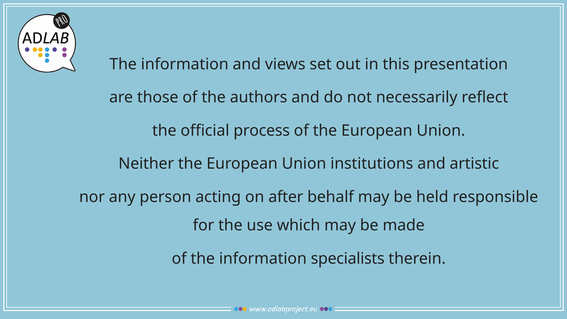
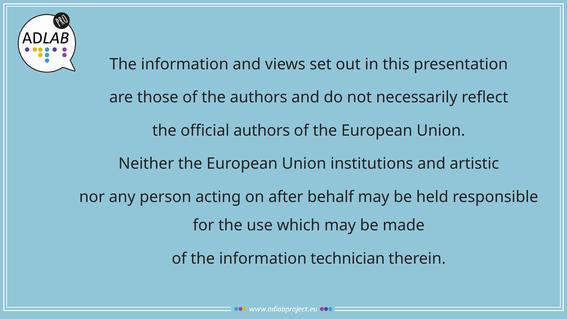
official process: process -> authors
specialists: specialists -> technician
